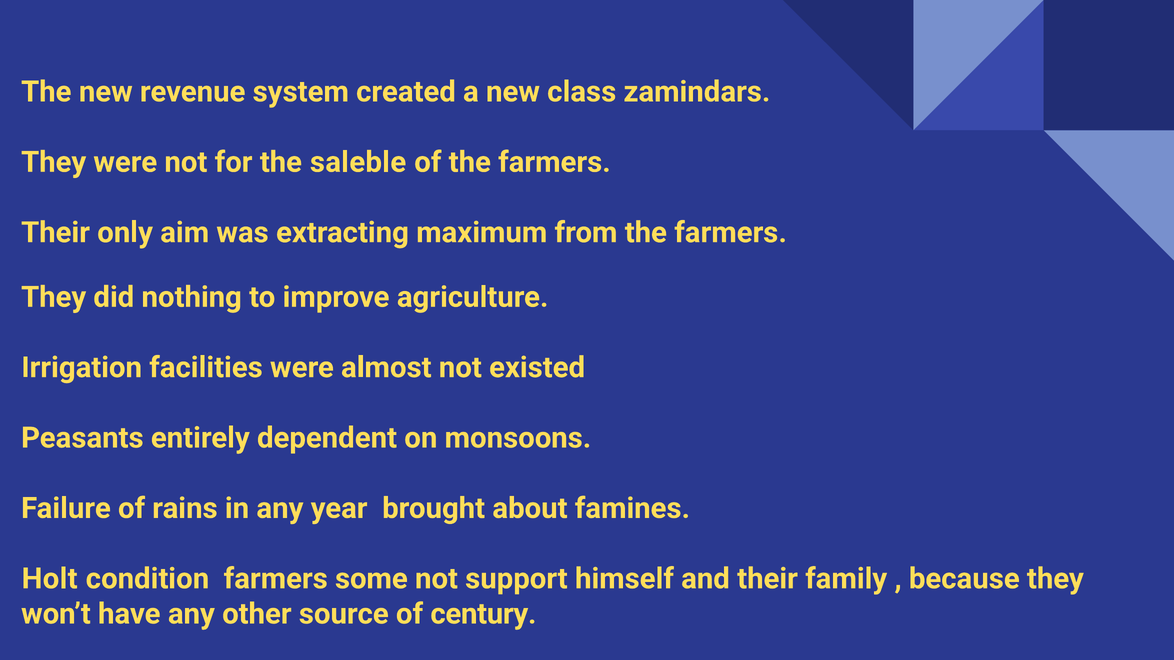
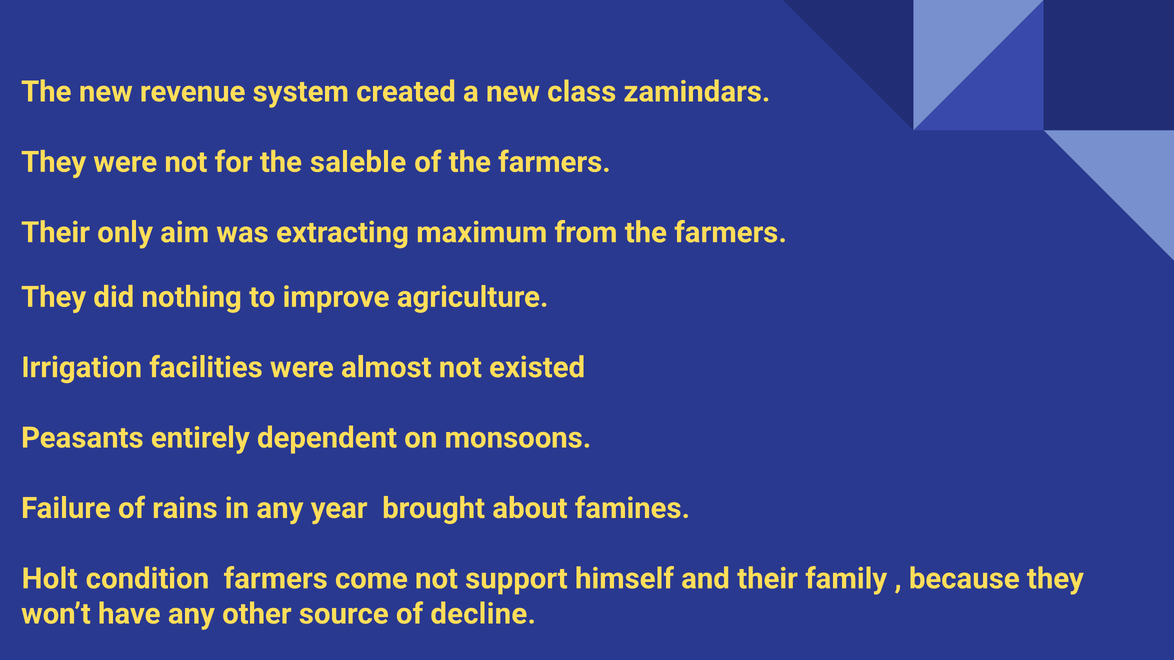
some: some -> come
century: century -> decline
